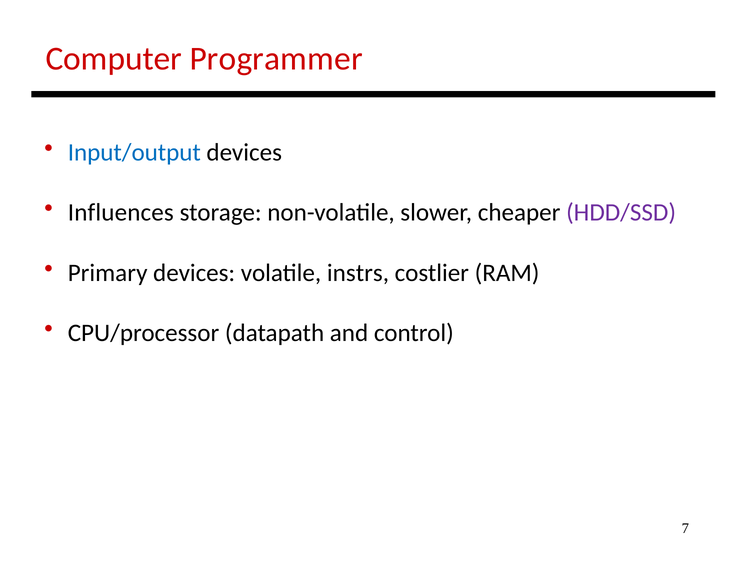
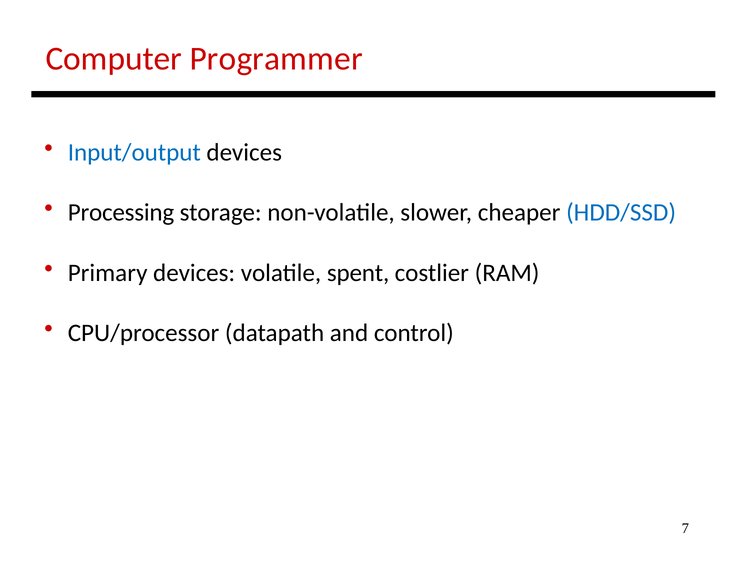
Influences: Influences -> Processing
HDD/SSD colour: purple -> blue
instrs: instrs -> spent
